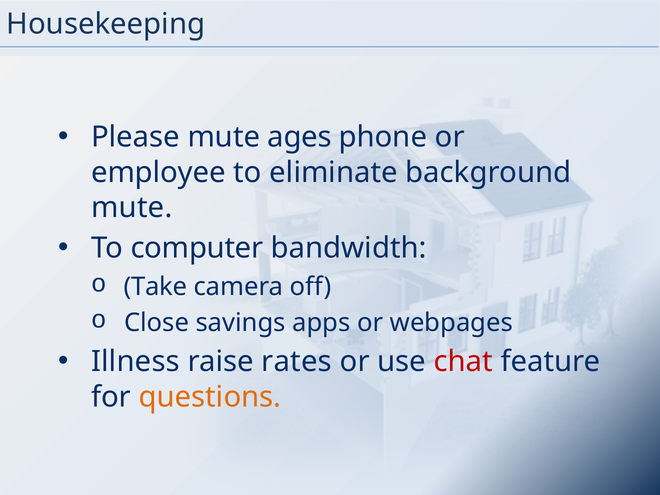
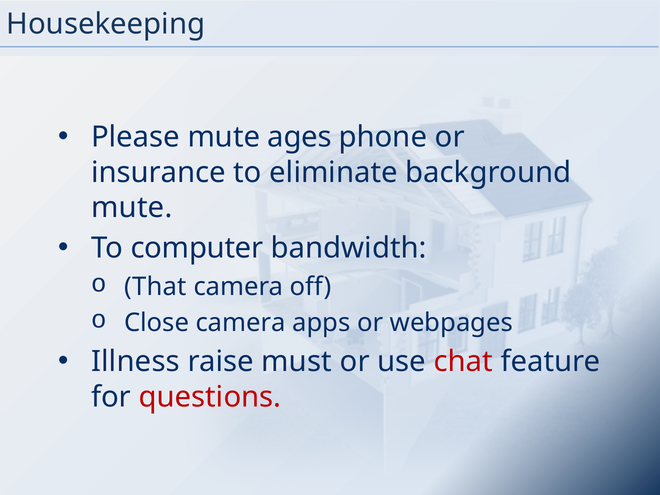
employee: employee -> insurance
Take: Take -> That
Close savings: savings -> camera
rates: rates -> must
questions colour: orange -> red
